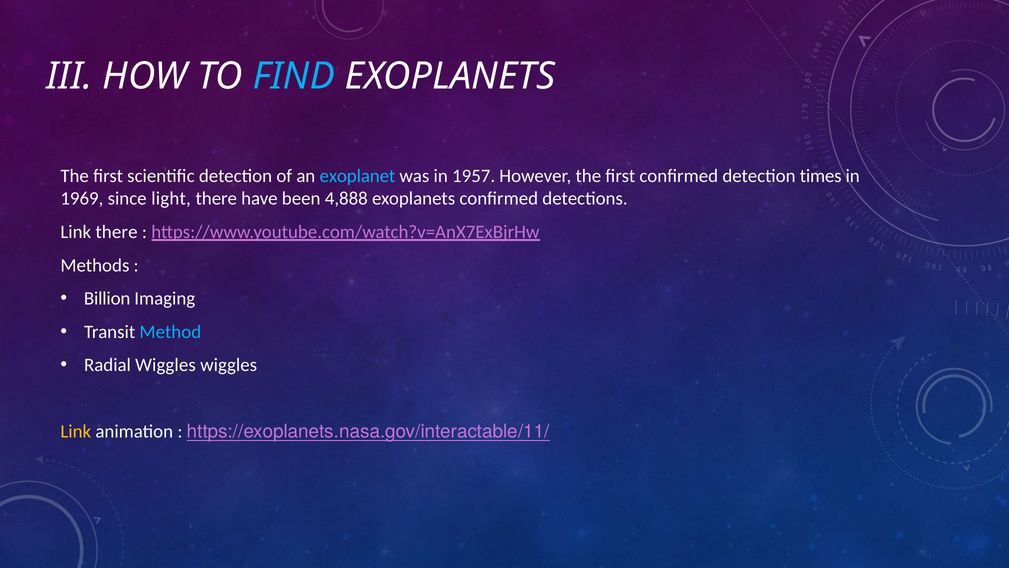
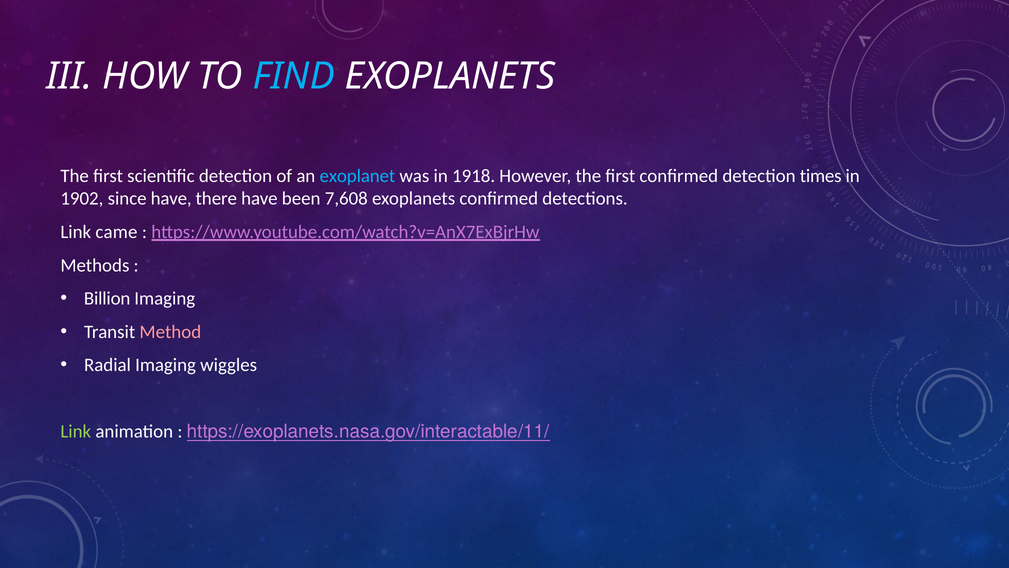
1957: 1957 -> 1918
1969: 1969 -> 1902
since light: light -> have
4,888: 4,888 -> 7,608
Link there: there -> came
Method colour: light blue -> pink
Radial Wiggles: Wiggles -> Imaging
Link at (76, 431) colour: yellow -> light green
